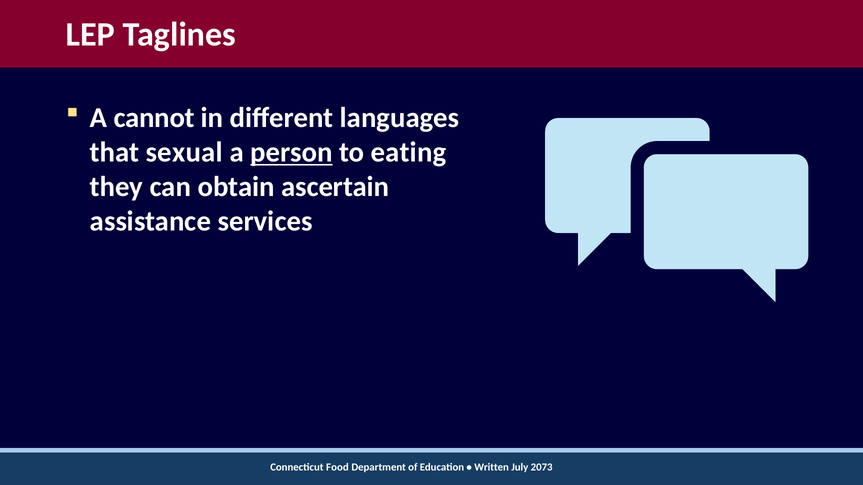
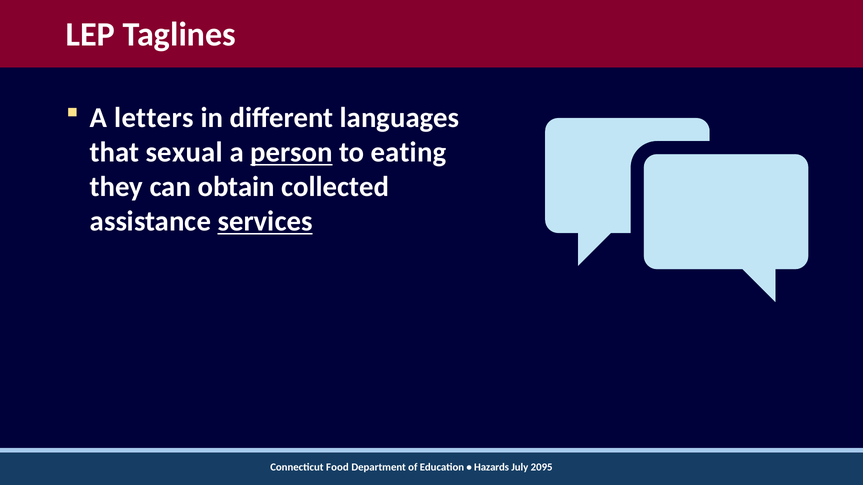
cannot: cannot -> letters
ascertain: ascertain -> collected
services underline: none -> present
Written: Written -> Hazards
2073: 2073 -> 2095
